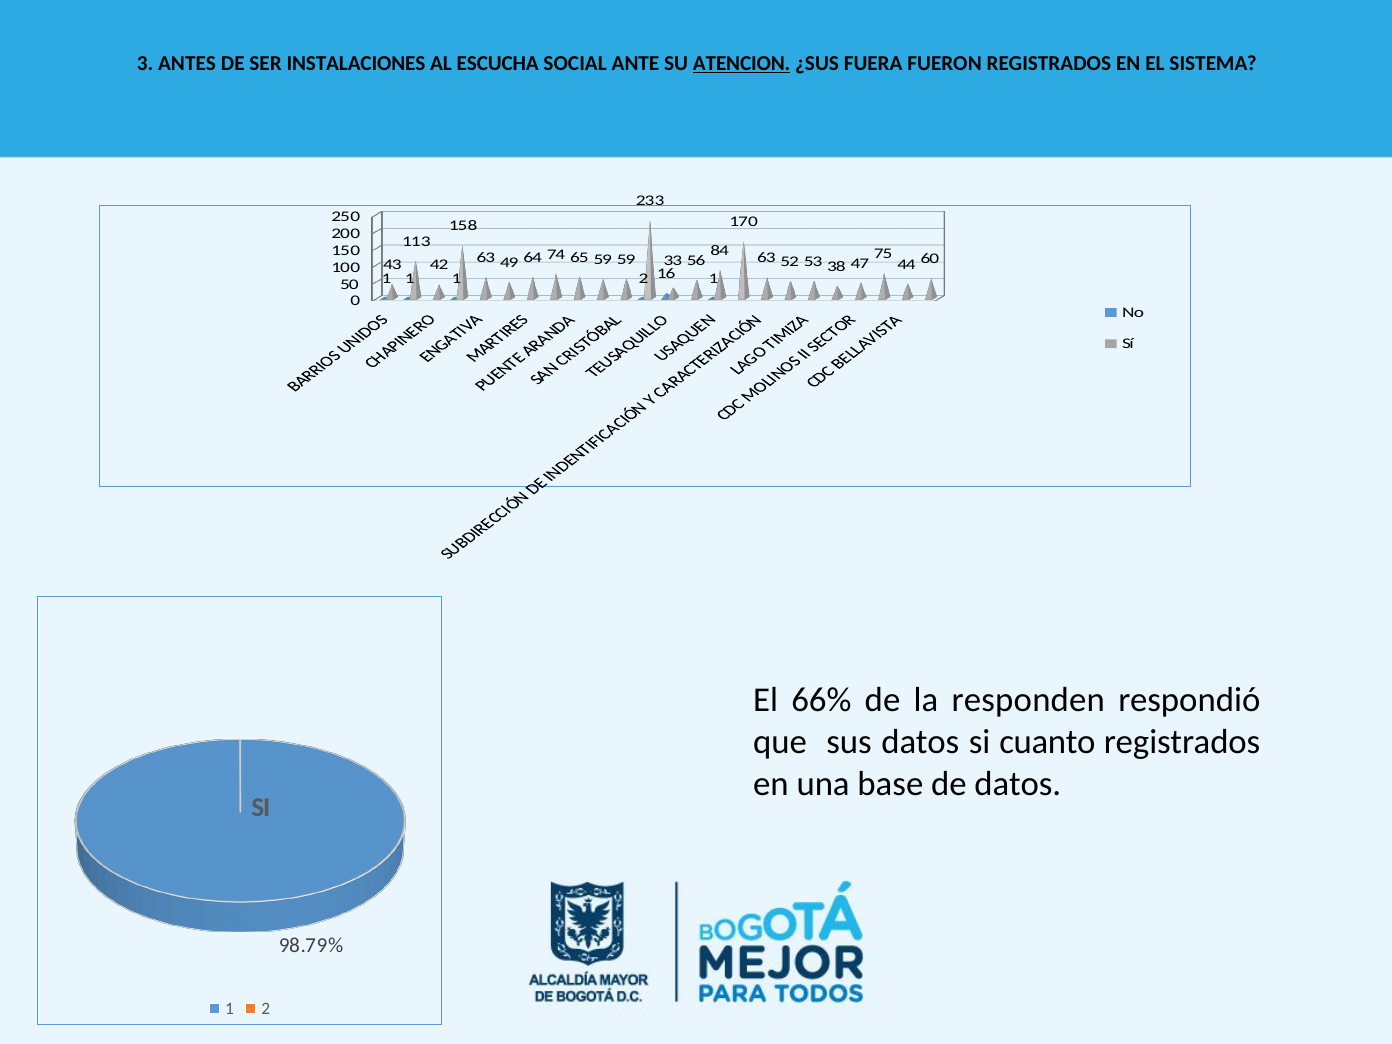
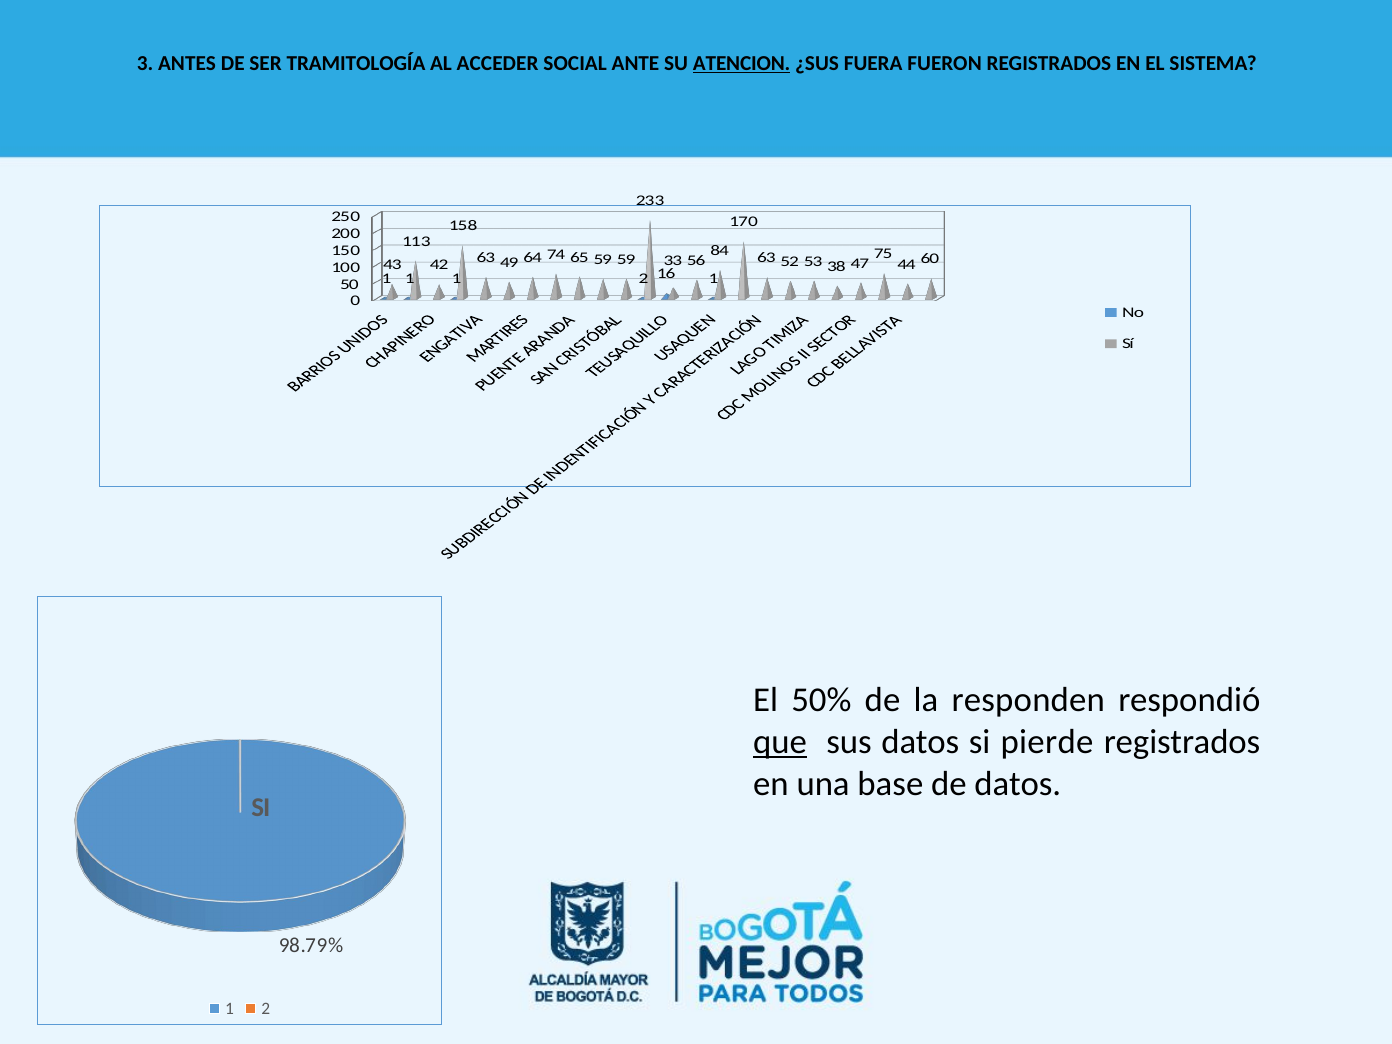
INSTALACIONES: INSTALACIONES -> TRAMITOLOGÍA
ESCUCHA: ESCUCHA -> ACCEDER
66%: 66% -> 50%
que underline: none -> present
cuanto: cuanto -> pierde
